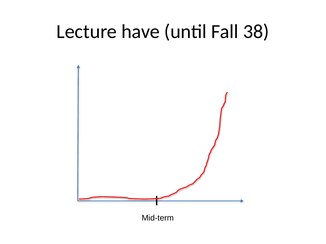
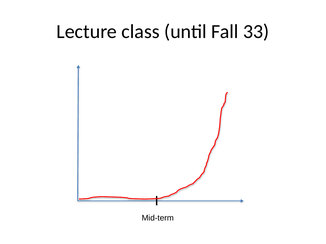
have: have -> class
38: 38 -> 33
